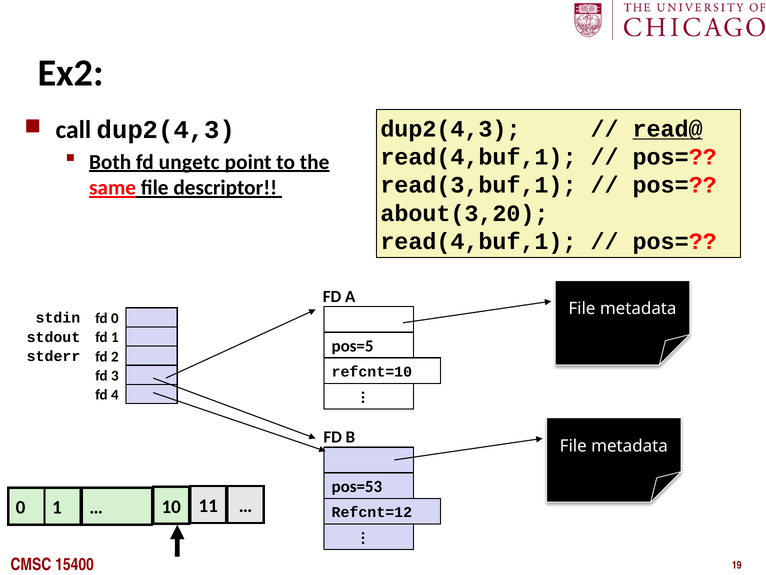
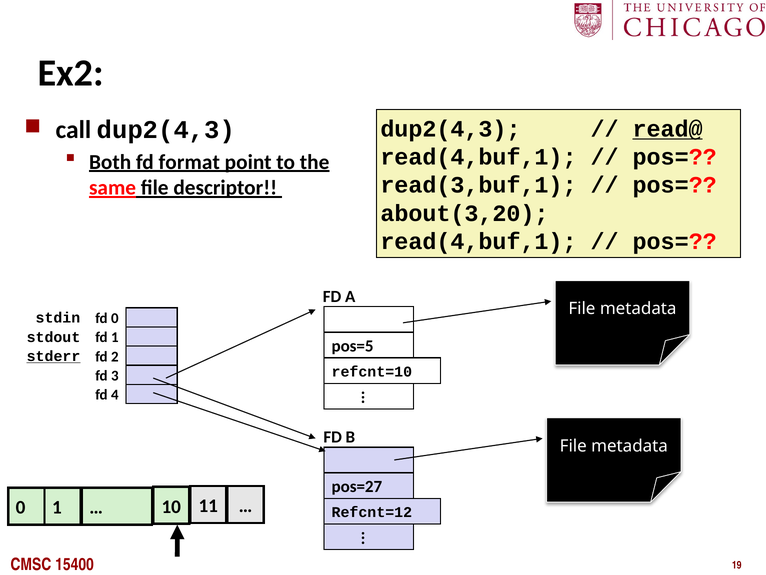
ungetc: ungetc -> format
stderr underline: none -> present
pos=53: pos=53 -> pos=27
